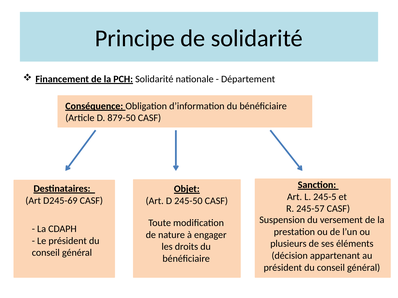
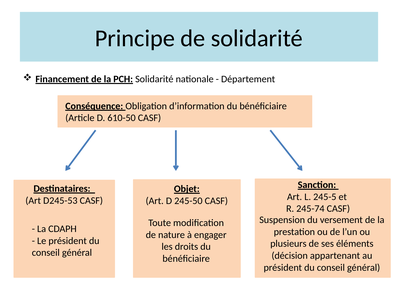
879-50: 879-50 -> 610-50
D245-69: D245-69 -> D245-53
245-57: 245-57 -> 245-74
